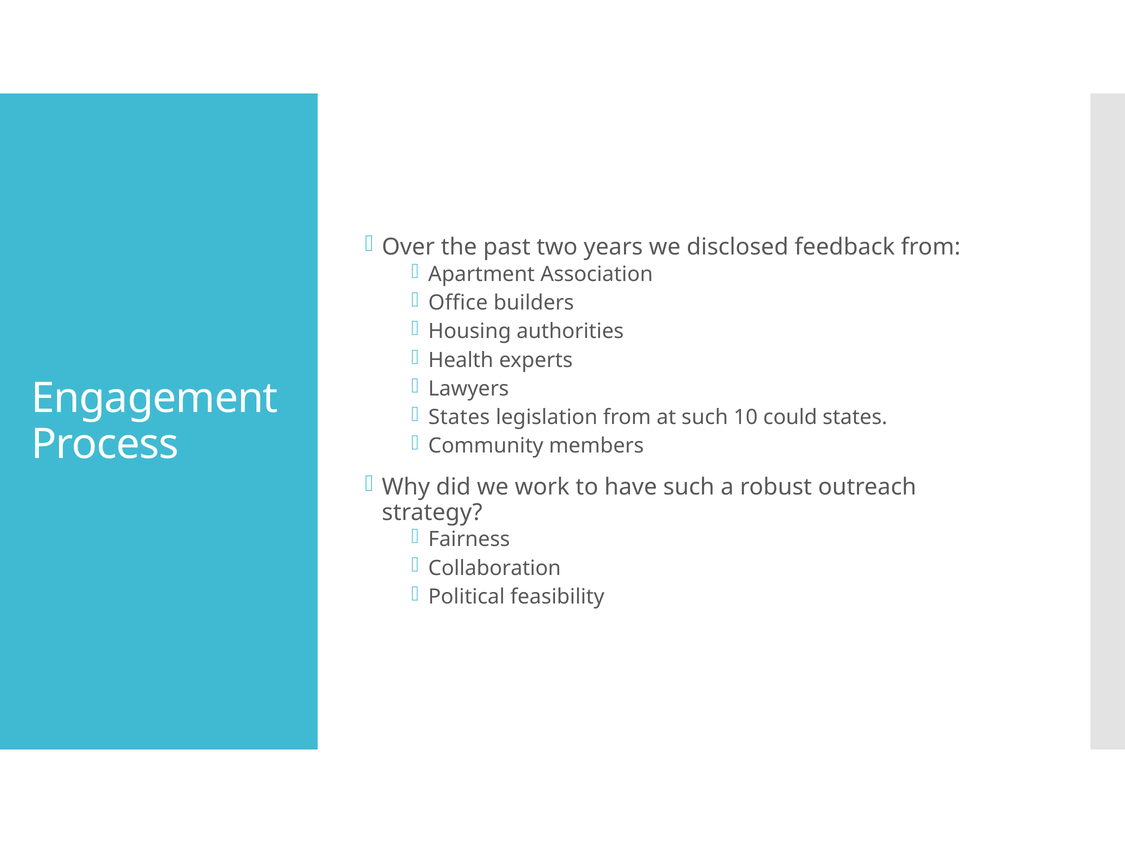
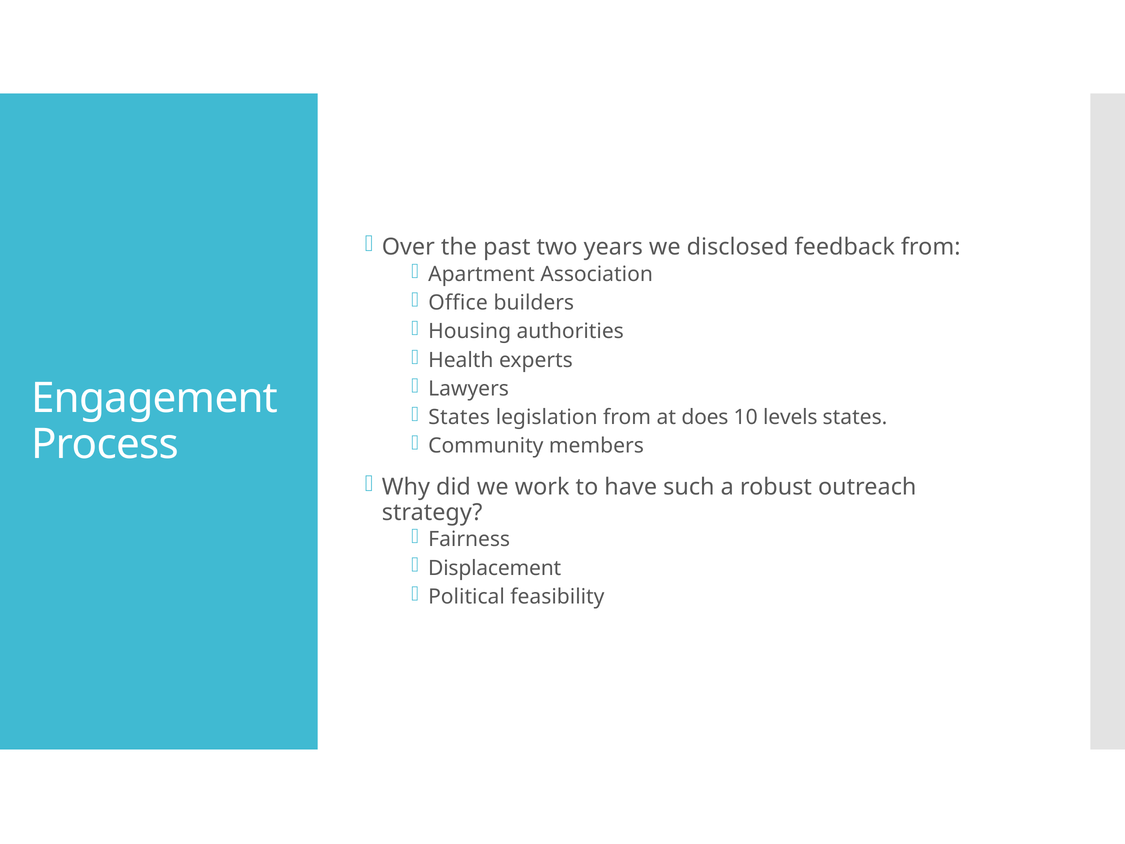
at such: such -> does
could: could -> levels
Collaboration: Collaboration -> Displacement
